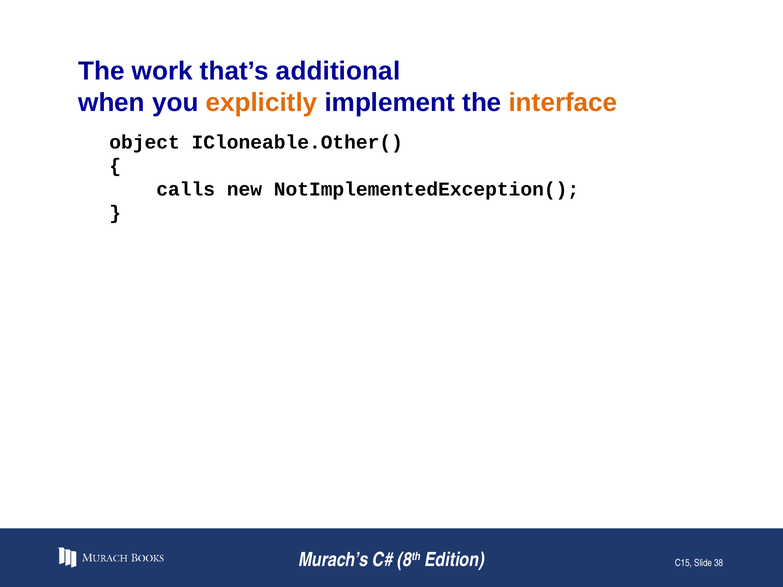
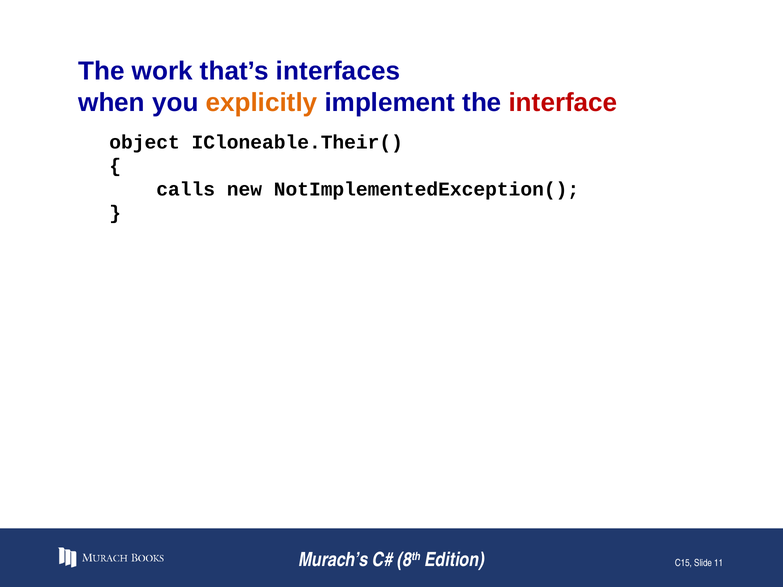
additional: additional -> interfaces
interface colour: orange -> red
ICloneable.Other(: ICloneable.Other( -> ICloneable.Their(
38: 38 -> 11
